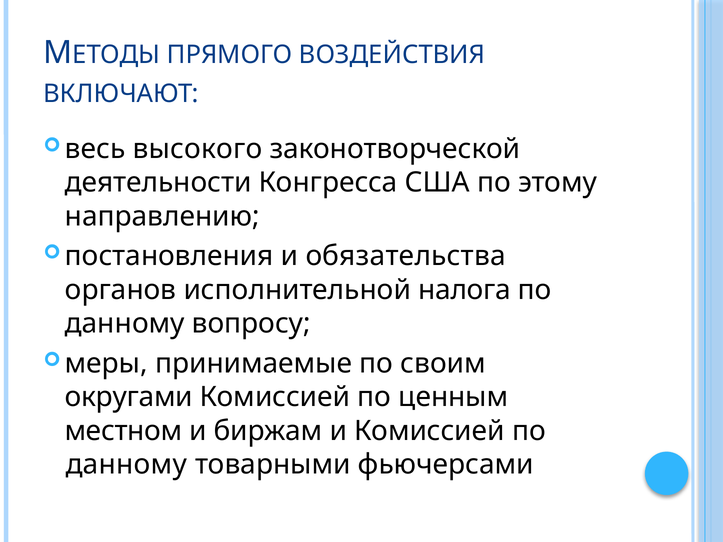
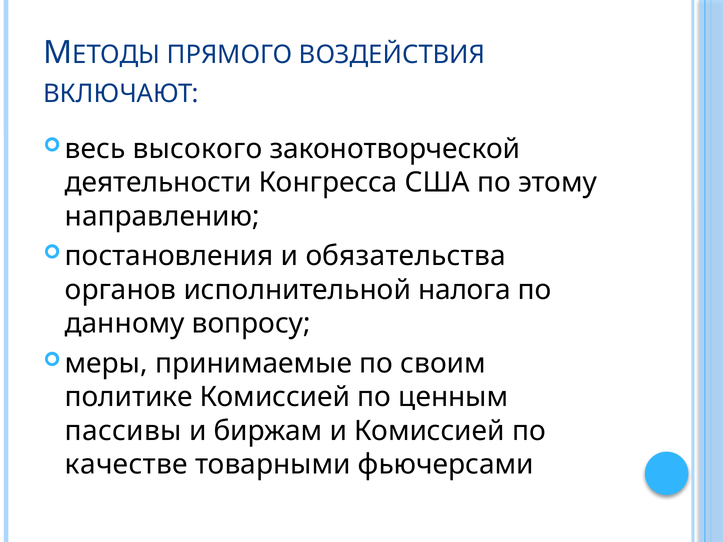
округами: округами -> политике
местном: местном -> пассивы
данному at (126, 465): данному -> качестве
